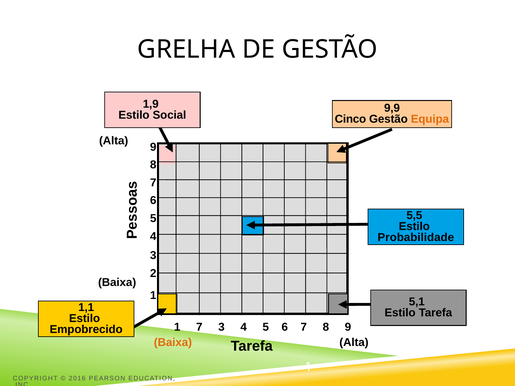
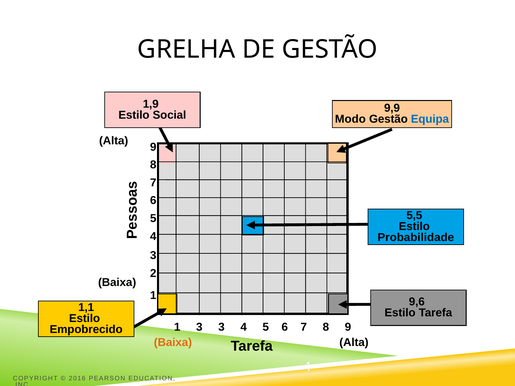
Cinco: Cinco -> Modo
Equipa colour: orange -> blue
5,1: 5,1 -> 9,6
1 7: 7 -> 3
